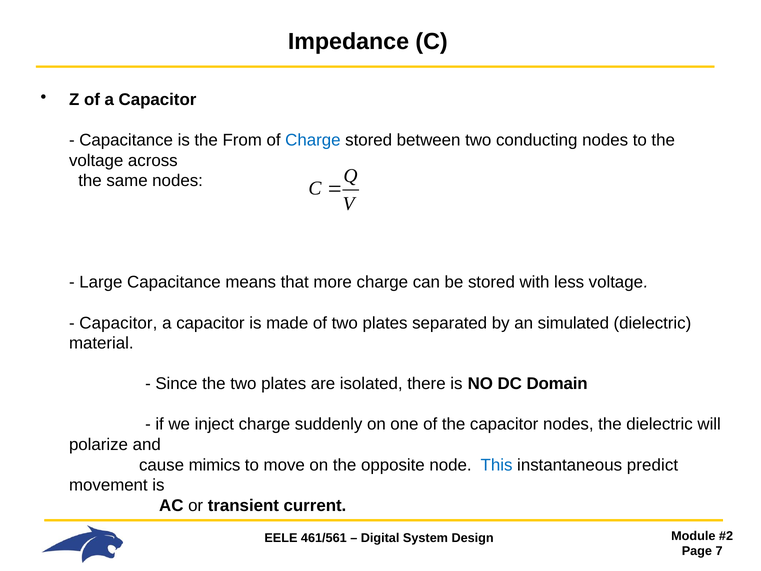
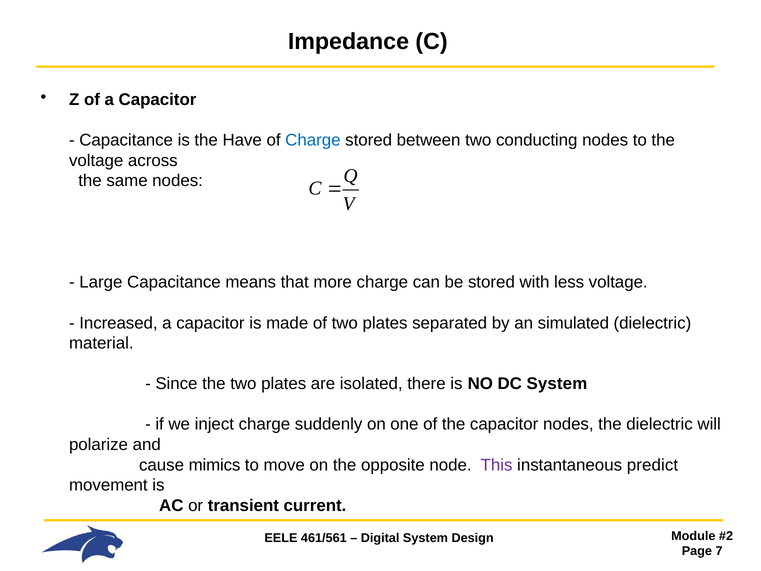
From: From -> Have
Capacitor at (118, 323): Capacitor -> Increased
DC Domain: Domain -> System
This colour: blue -> purple
